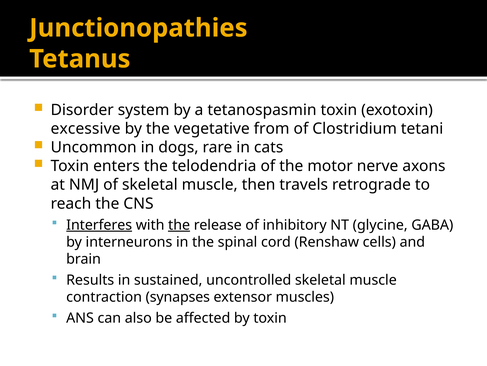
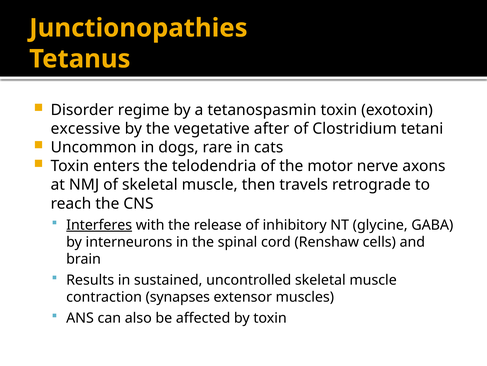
system: system -> regime
from: from -> after
the at (179, 225) underline: present -> none
